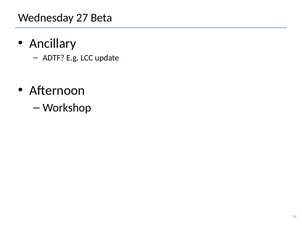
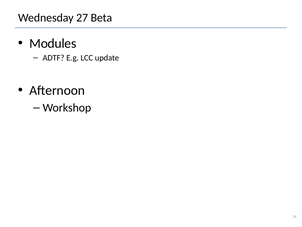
Ancillary: Ancillary -> Modules
